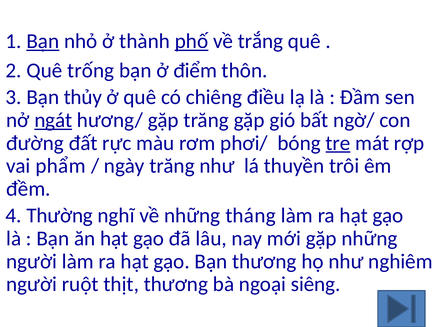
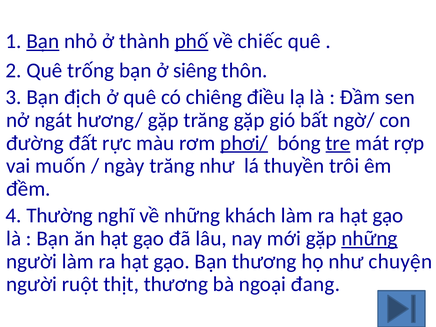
trắng: trắng -> chiếc
điểm: điểm -> siêng
thủy: thủy -> địch
ngát underline: present -> none
phơi/ underline: none -> present
phẩm: phẩm -> muốn
tháng: tháng -> khách
những at (370, 239) underline: none -> present
nghiêm: nghiêm -> chuyện
siêng: siêng -> đang
